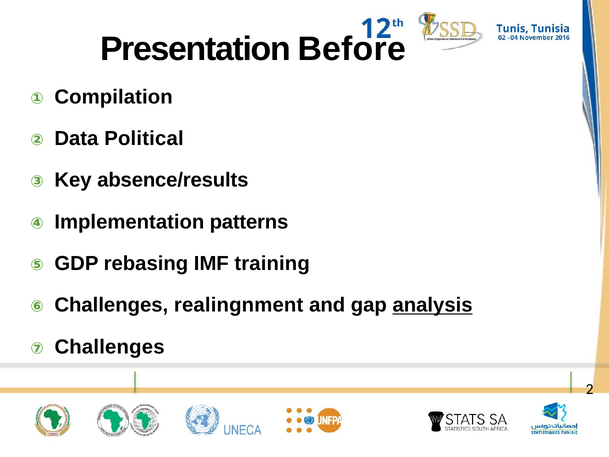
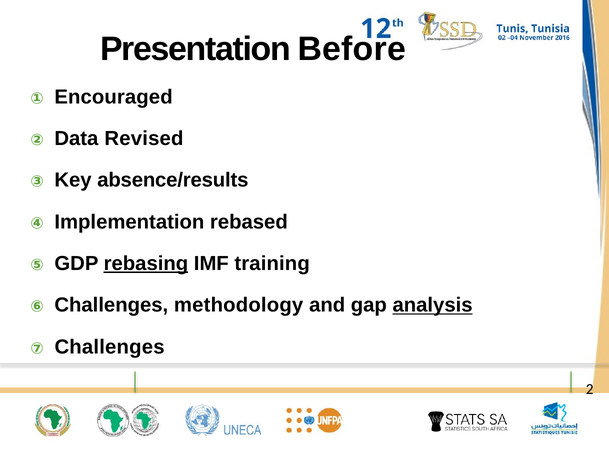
Compilation: Compilation -> Encouraged
Political: Political -> Revised
patterns: patterns -> rebased
rebasing underline: none -> present
realingnment: realingnment -> methodology
